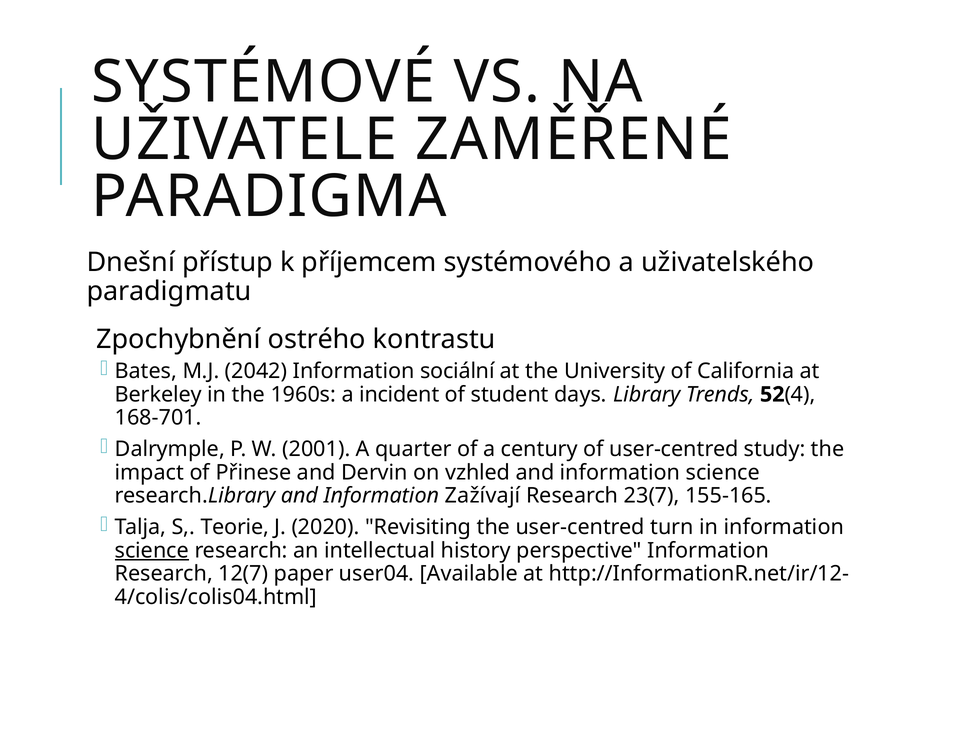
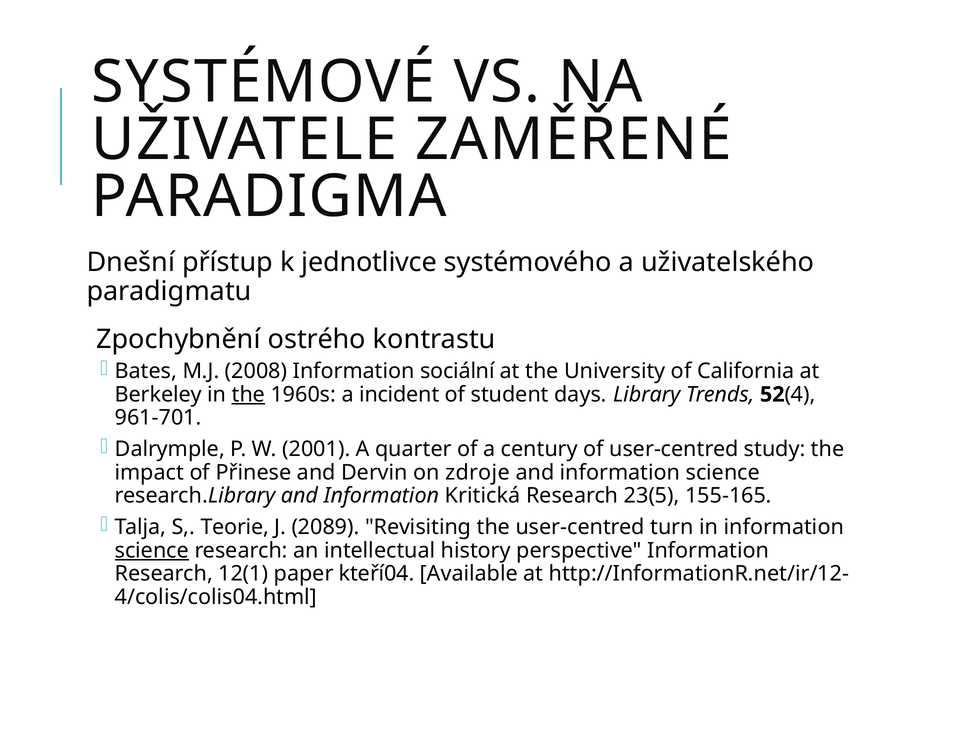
příjemcem: příjemcem -> jednotlivce
2042: 2042 -> 2008
the at (248, 395) underline: none -> present
168-701: 168-701 -> 961-701
vzhled: vzhled -> zdroje
Zažívají: Zažívají -> Kritická
23(7: 23(7 -> 23(5
2020: 2020 -> 2089
12(7: 12(7 -> 12(1
user04: user04 -> kteří04
